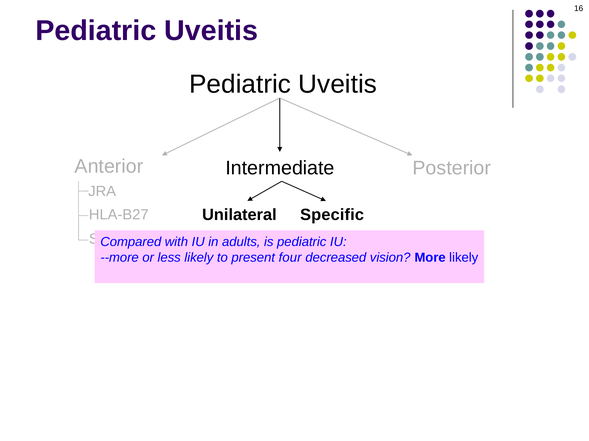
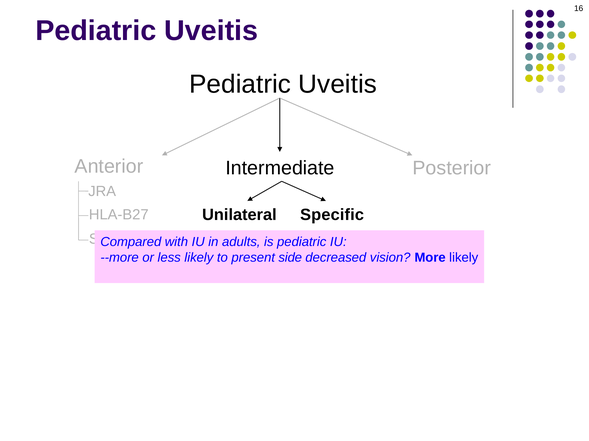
four: four -> side
